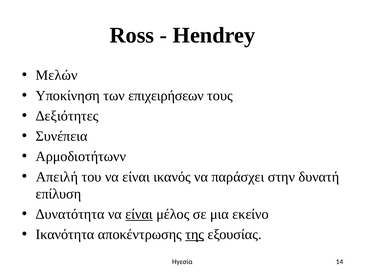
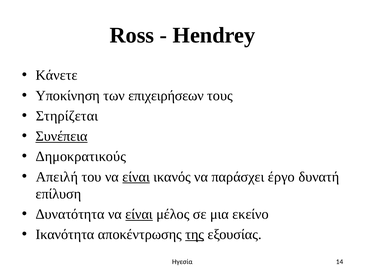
Μελών: Μελών -> Κάνετε
Δεξιότητες: Δεξιότητες -> Στηρίζεται
Συνέπεια underline: none -> present
Αρμοδιοτήτωνν: Αρμοδιοτήτωνν -> Δημοκρατικούς
είναι at (136, 177) underline: none -> present
στην: στην -> έργο
